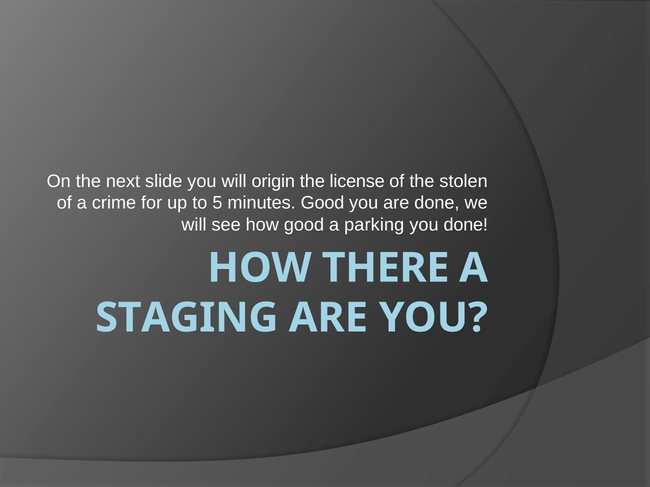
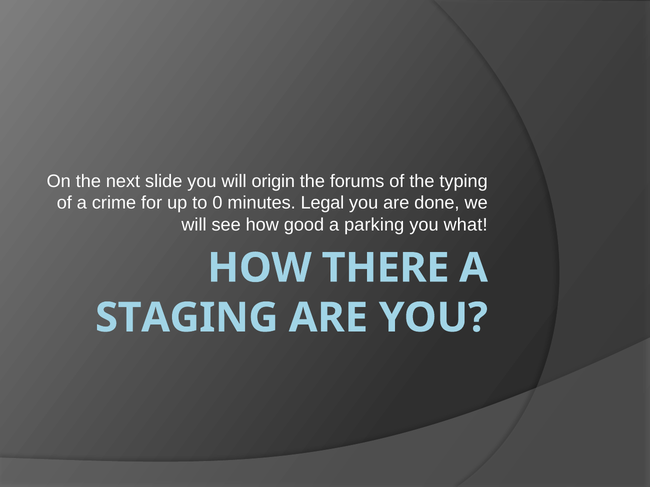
license: license -> forums
stolen: stolen -> typing
5: 5 -> 0
minutes Good: Good -> Legal
you done: done -> what
